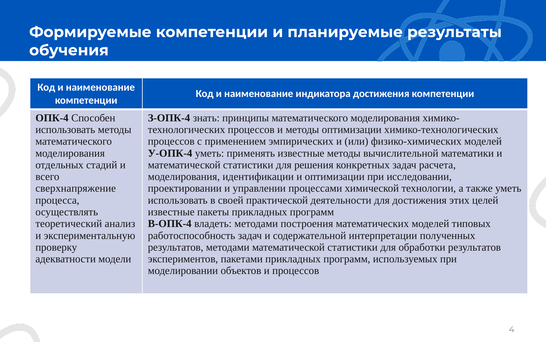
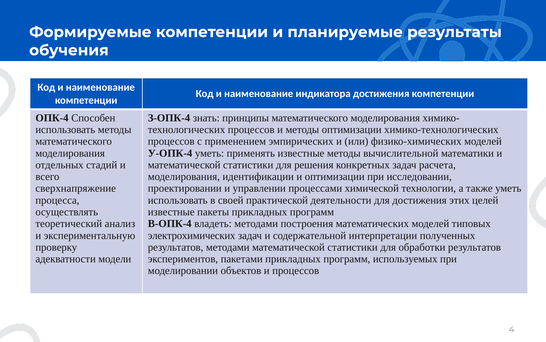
работоспособность: работоспособность -> электрохимических
